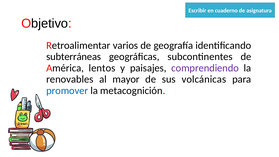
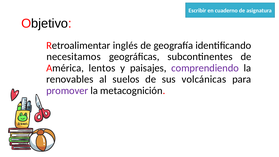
varios: varios -> inglés
subterráneas: subterráneas -> necesitamos
mayor: mayor -> suelos
promover colour: blue -> purple
